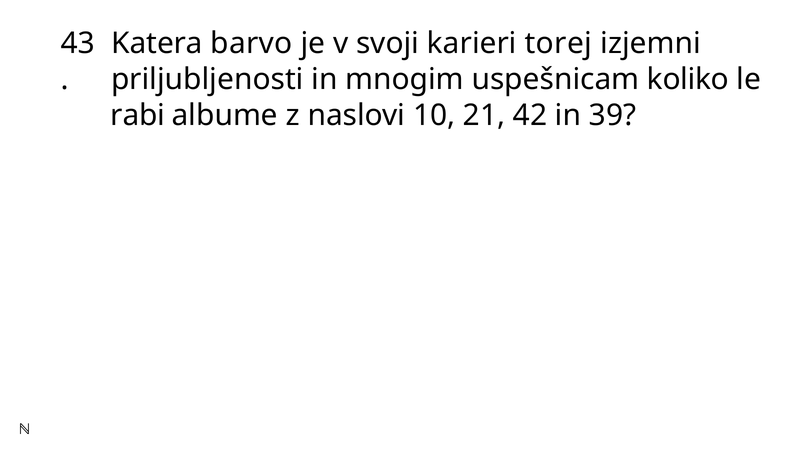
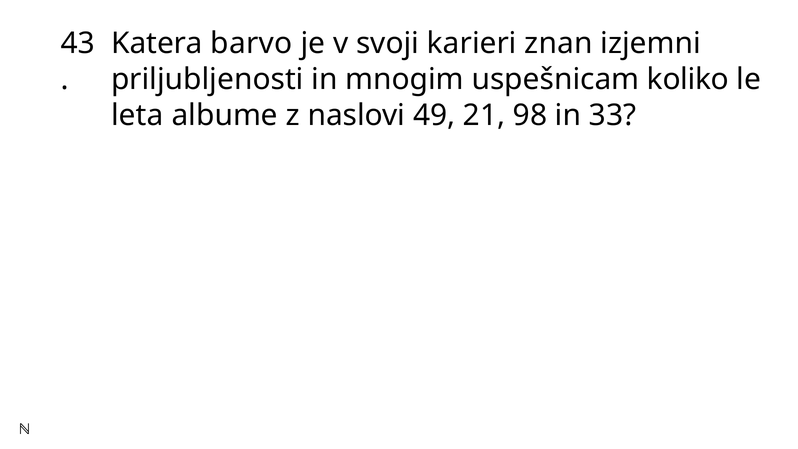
torej: torej -> znan
rabi: rabi -> leta
10: 10 -> 49
42: 42 -> 98
39: 39 -> 33
